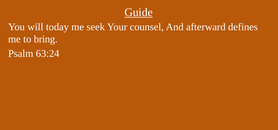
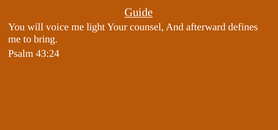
today: today -> voice
seek: seek -> light
63:24: 63:24 -> 43:24
